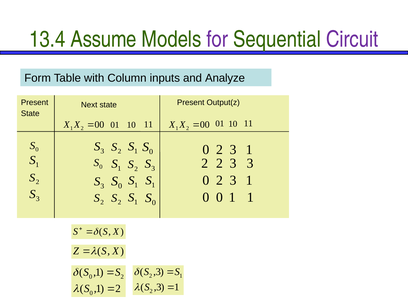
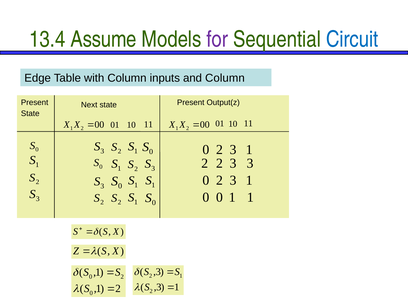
Circuit colour: purple -> blue
Form: Form -> Edge
and Analyze: Analyze -> Column
